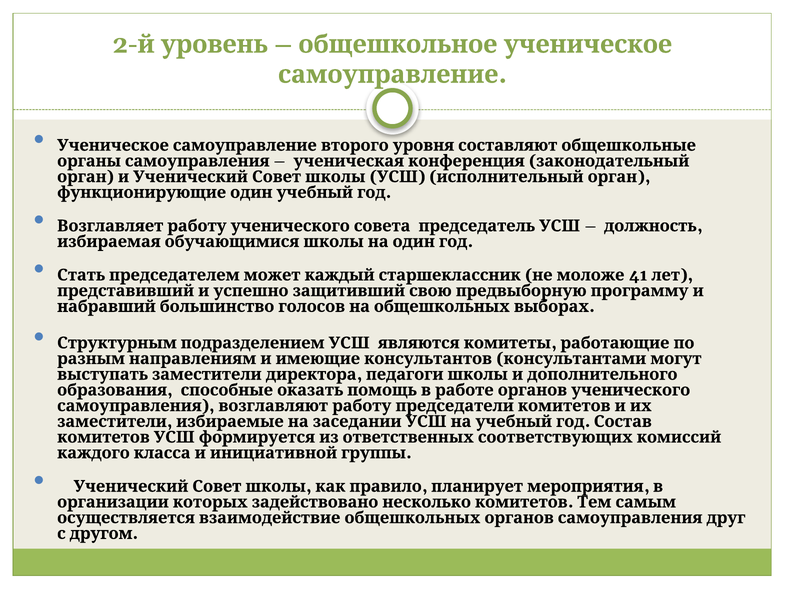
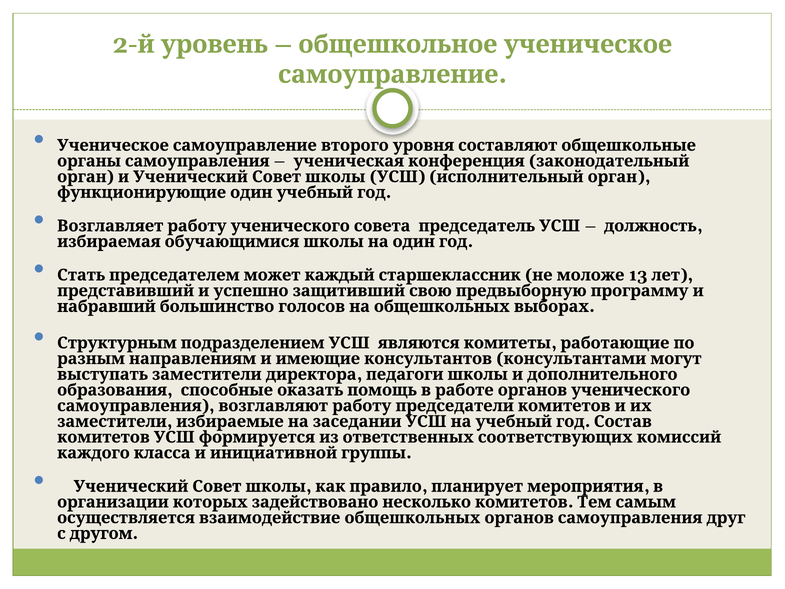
41: 41 -> 13
